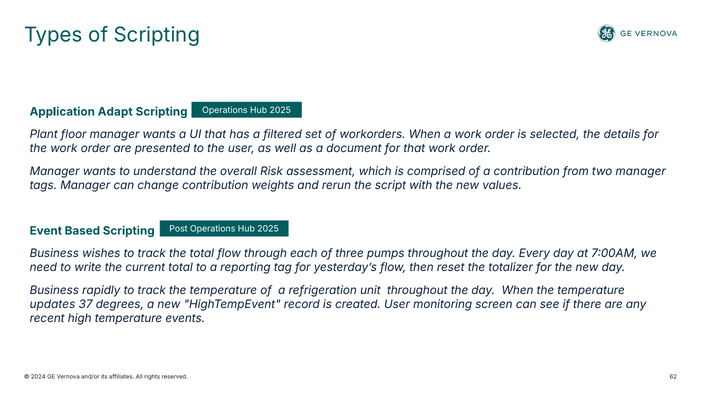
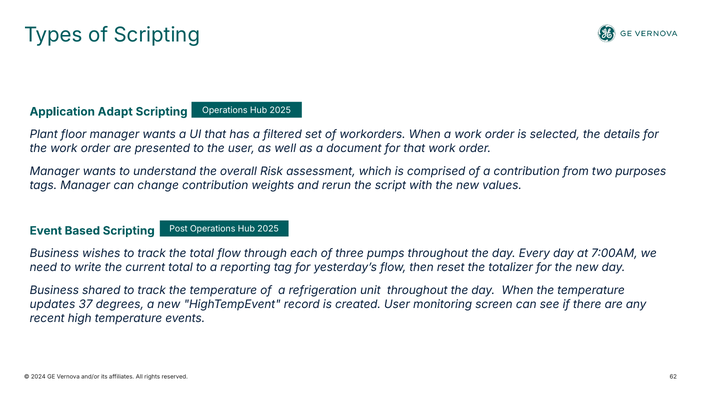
two manager: manager -> purposes
rapidly: rapidly -> shared
